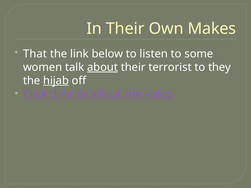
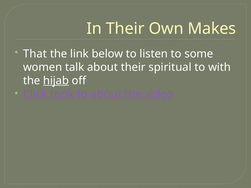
about at (102, 67) underline: present -> none
terrorist: terrorist -> spiritual
they: they -> with
Click their: their -> took
